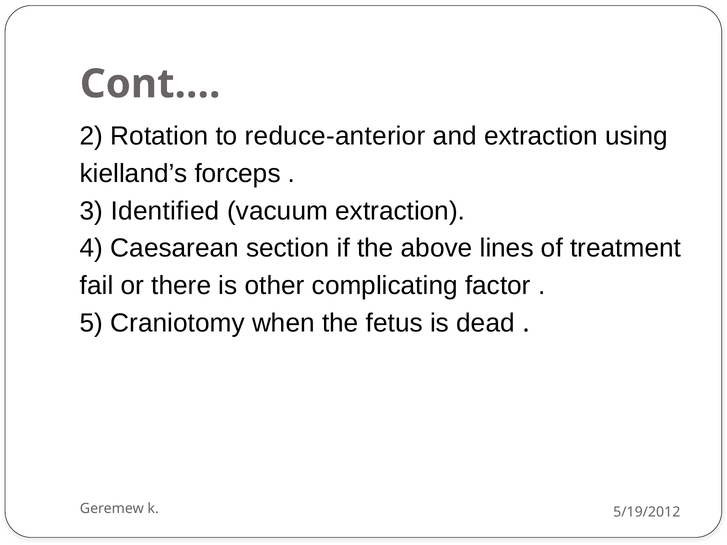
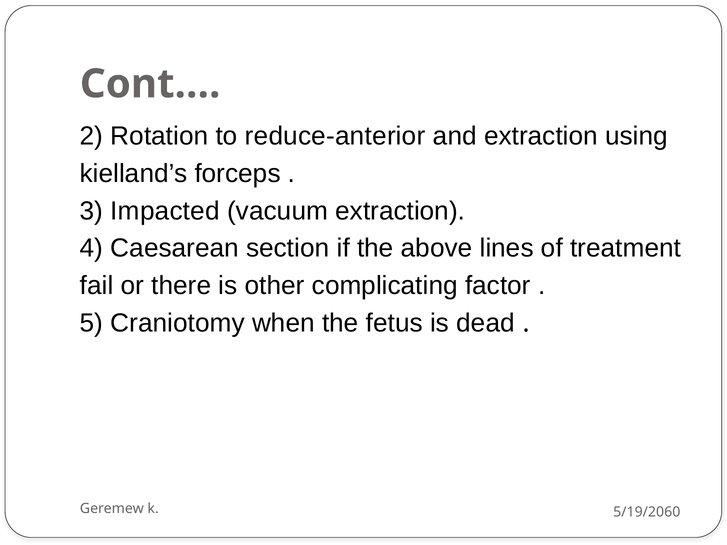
Identified: Identified -> Impacted
5/19/2012: 5/19/2012 -> 5/19/2060
